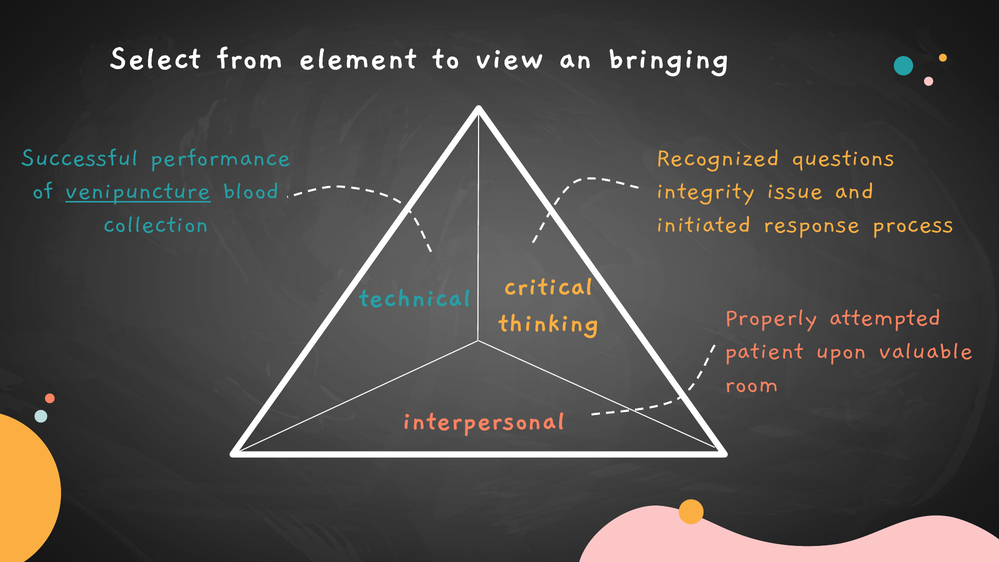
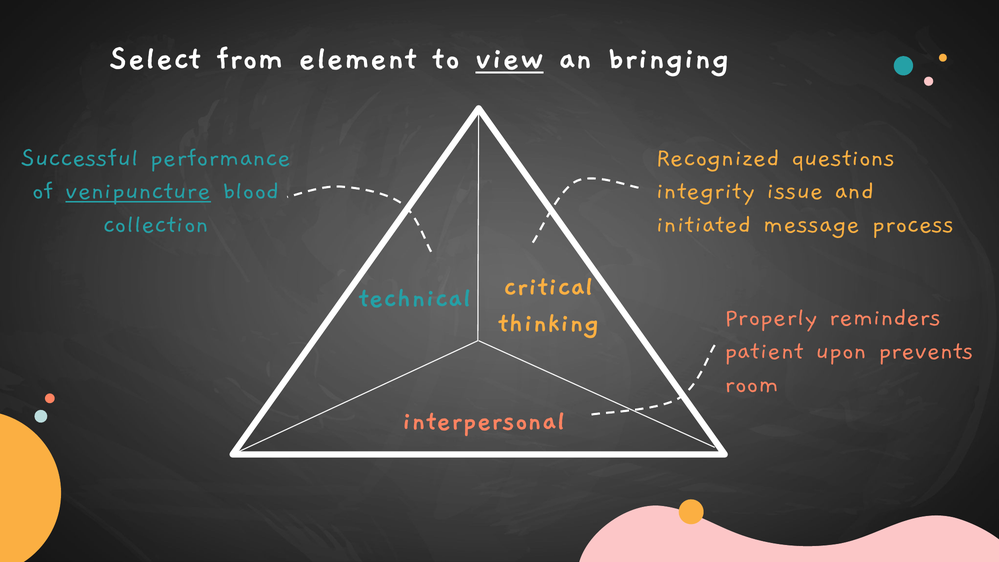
view underline: none -> present
response: response -> message
attempted: attempted -> reminders
valuable: valuable -> prevents
